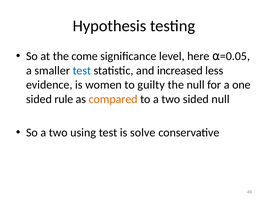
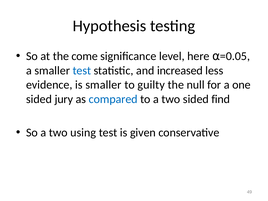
is women: women -> smaller
rule: rule -> jury
compared colour: orange -> blue
sided null: null -> find
solve: solve -> given
